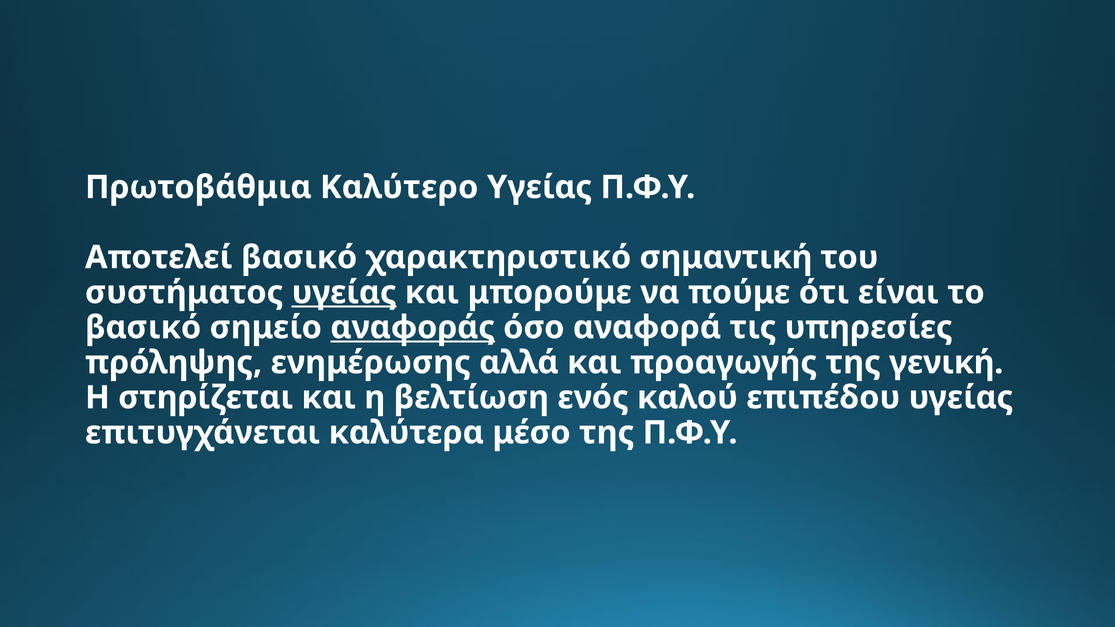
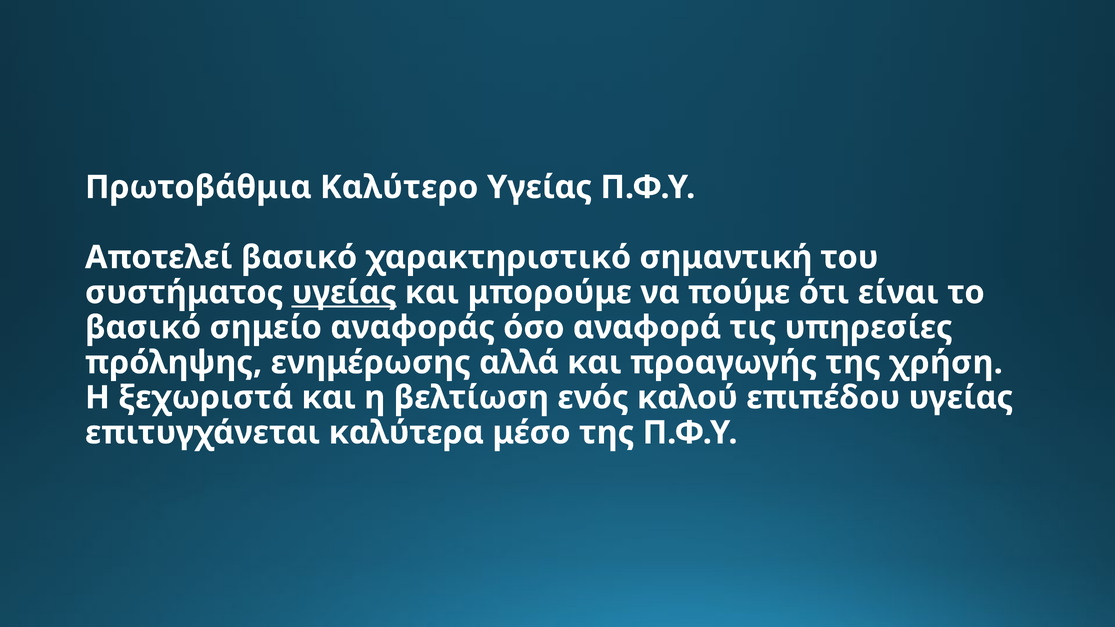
αναφοράς underline: present -> none
γενική: γενική -> χρήση
στηρίζεται: στηρίζεται -> ξεχωριστά
